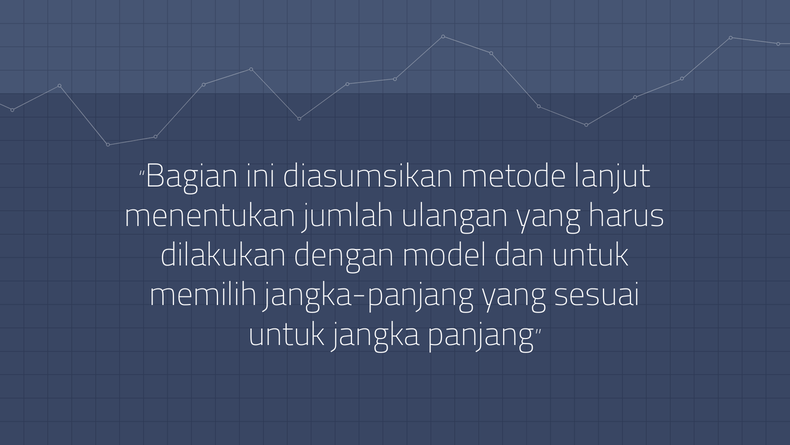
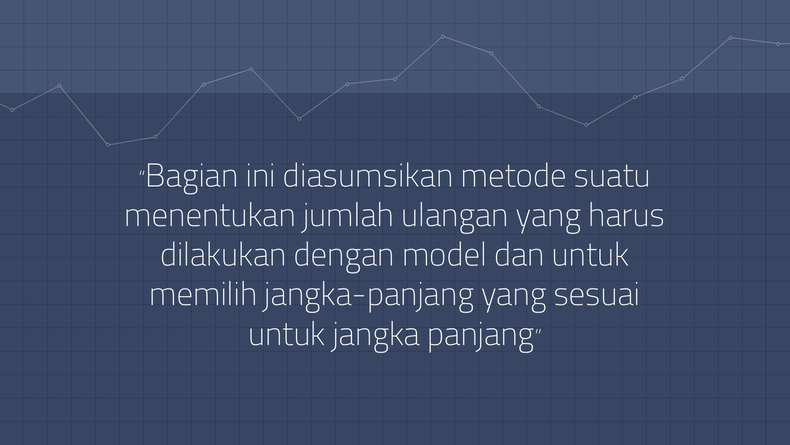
lanjut: lanjut -> suatu
